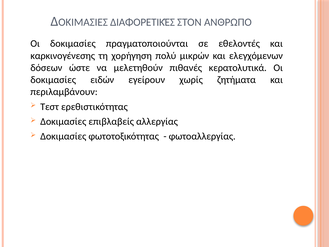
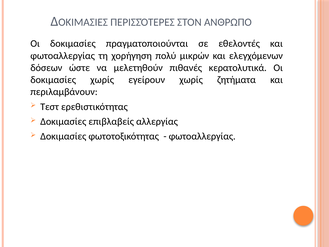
ΔΙΑΦΟΡΕΤΙΚΈΣ: ΔΙΑΦΟΡΕΤΙΚΈΣ -> ΠΕΡΙΣΣΌΤΕΡΕΣ
καρκινογένεσης at (63, 56): καρκινογένεσης -> φωτοαλλεργίας
δοκιμασίες ειδών: ειδών -> χωρίς
